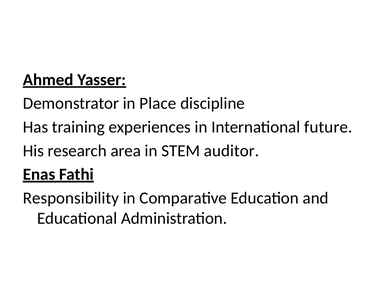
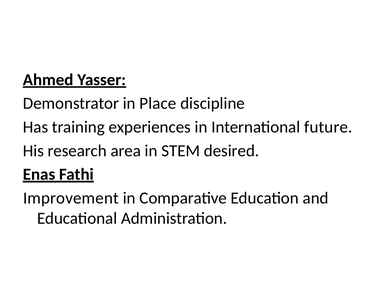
auditor: auditor -> desired
Responsibility: Responsibility -> Improvement
